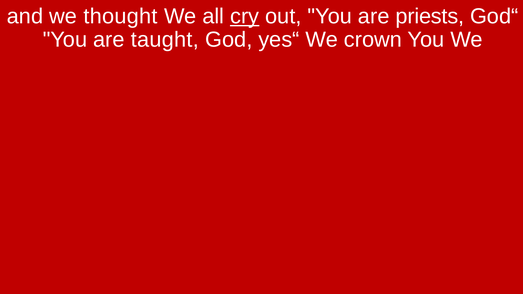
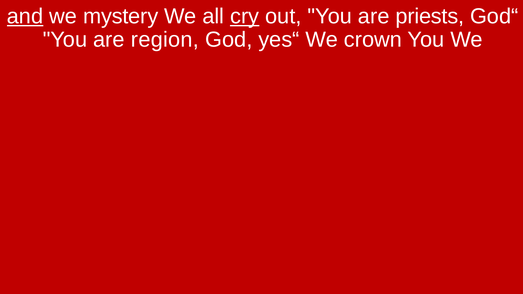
and underline: none -> present
thought: thought -> mystery
taught: taught -> region
